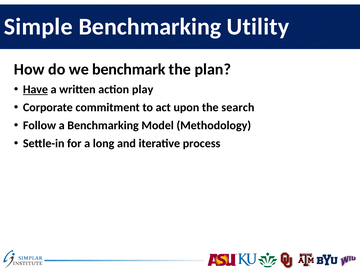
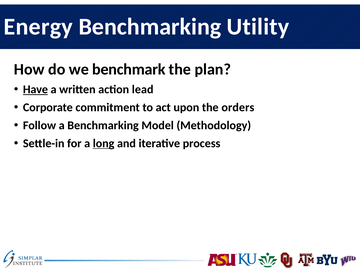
Simple: Simple -> Energy
play: play -> lead
search: search -> orders
long underline: none -> present
